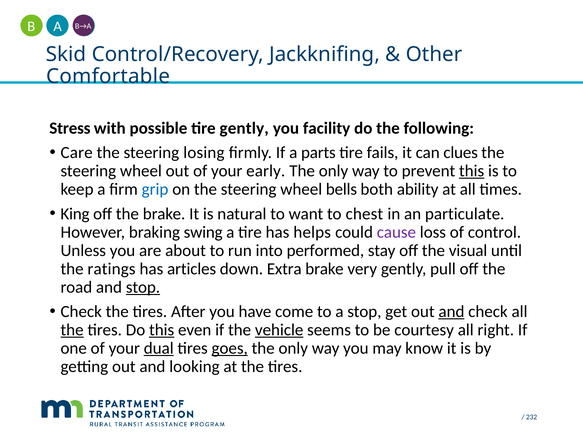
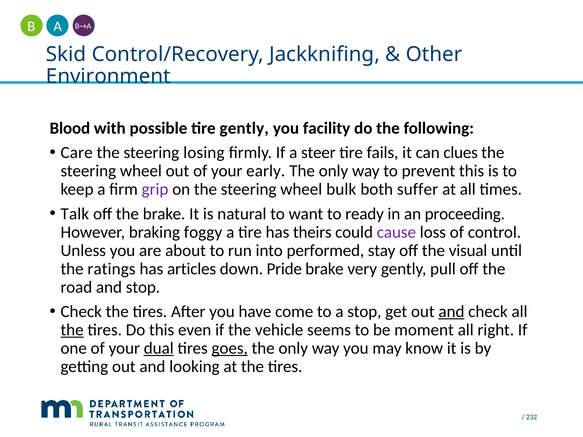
Comfortable: Comfortable -> Environment
Stress: Stress -> Blood
parts: parts -> steer
this at (472, 171) underline: present -> none
grip colour: blue -> purple
bells: bells -> bulk
ability: ability -> suffer
King: King -> Talk
chest: chest -> ready
particulate: particulate -> proceeding
swing: swing -> foggy
helps: helps -> theirs
Extra: Extra -> Pride
stop at (143, 287) underline: present -> none
this at (162, 330) underline: present -> none
vehicle underline: present -> none
courtesy: courtesy -> moment
